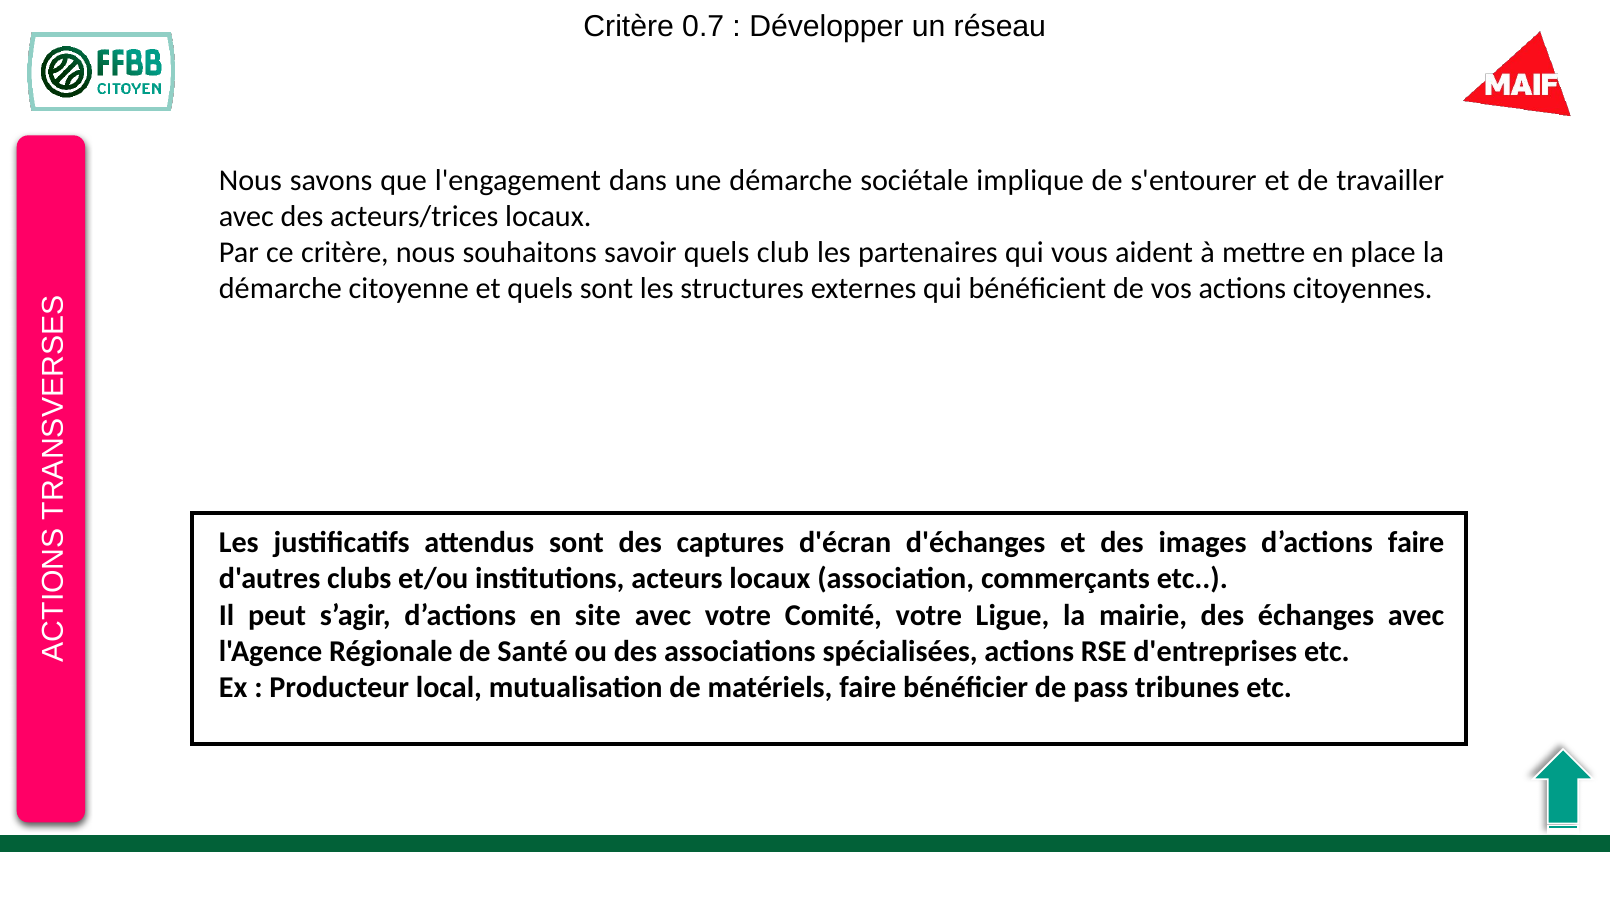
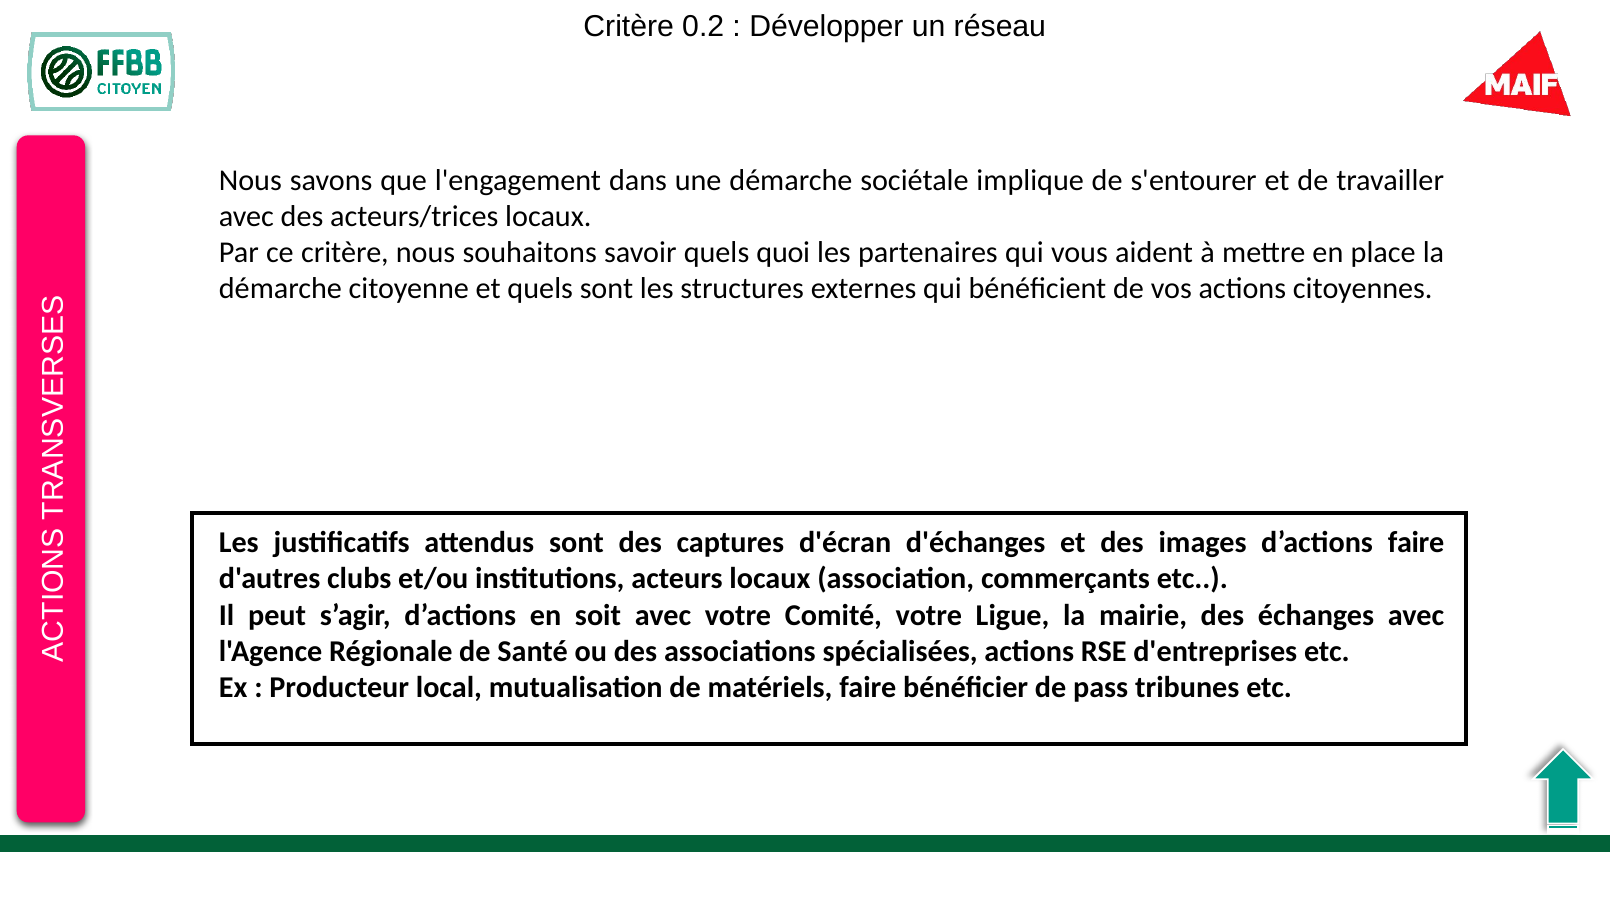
0.7: 0.7 -> 0.2
club: club -> quoi
site: site -> soit
